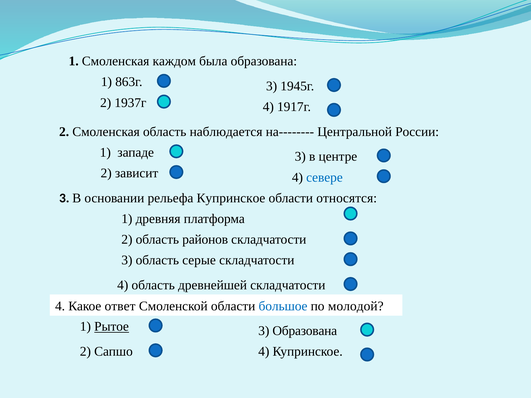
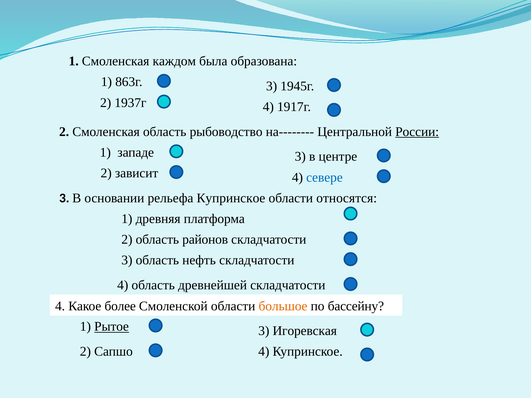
наблюдается: наблюдается -> рыбоводство
России underline: none -> present
серые: серые -> нефть
ответ: ответ -> более
большое colour: blue -> orange
молодой: молодой -> бассейну
3 Образована: Образована -> Игоревская
